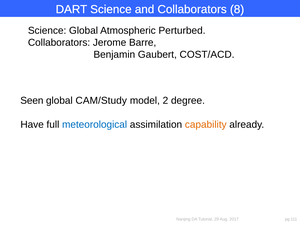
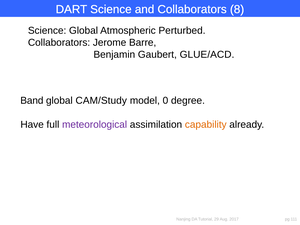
COST/ACD: COST/ACD -> GLUE/ACD
Seen: Seen -> Band
2: 2 -> 0
meteorological colour: blue -> purple
